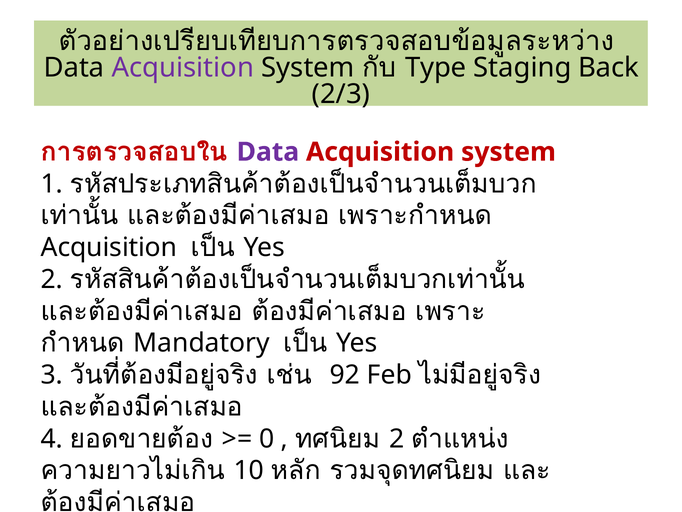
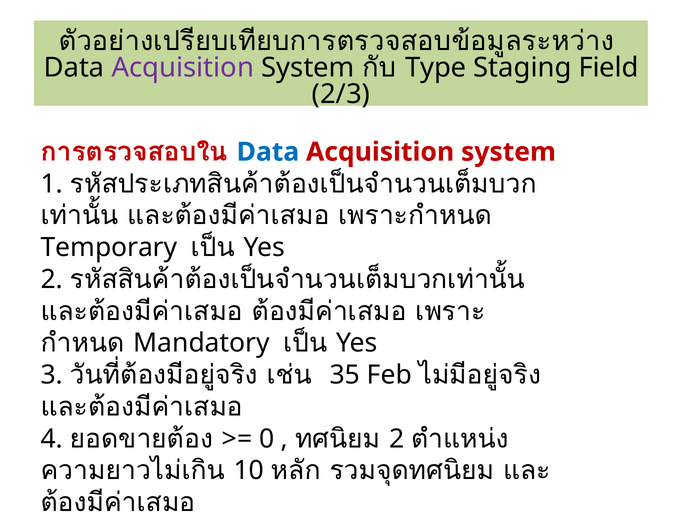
Back: Back -> Field
Data at (268, 152) colour: purple -> blue
Acquisition at (109, 247): Acquisition -> Temporary
92: 92 -> 35
